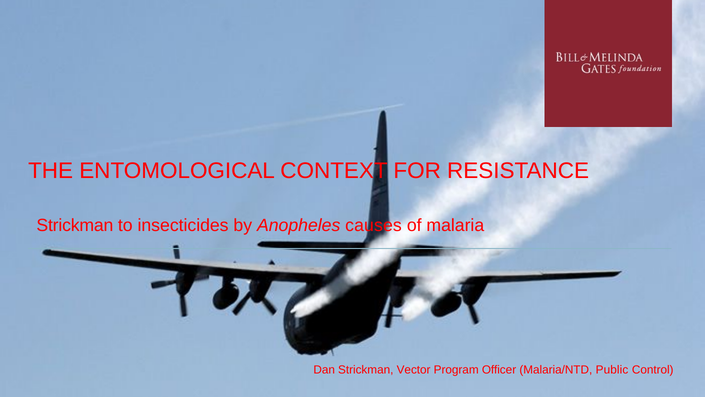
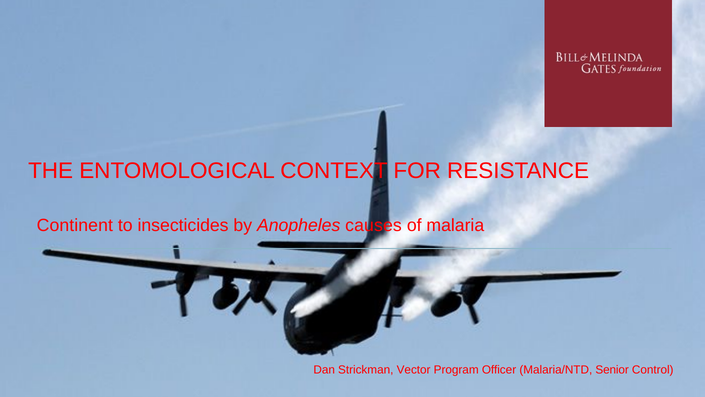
Strickman at (75, 225): Strickman -> Continent
Public: Public -> Senior
